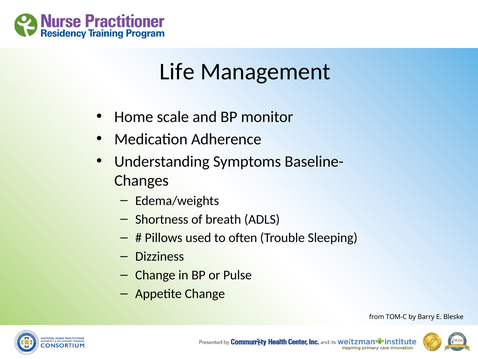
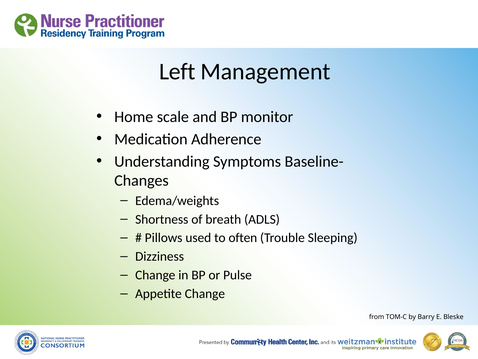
Life: Life -> Left
